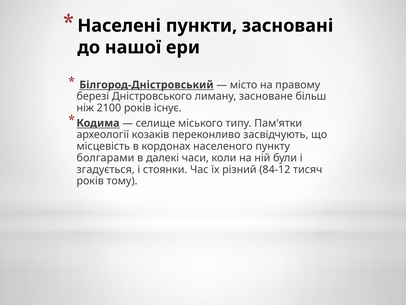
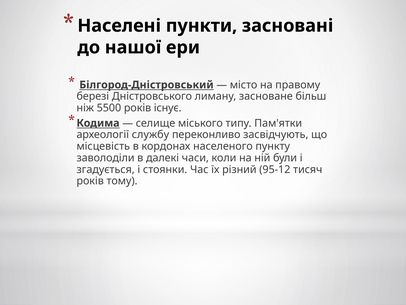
2100: 2100 -> 5500
козаків: козаків -> службу
болгарами: болгарами -> заволоділи
84-12: 84-12 -> 95-12
